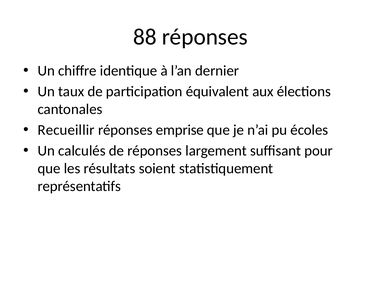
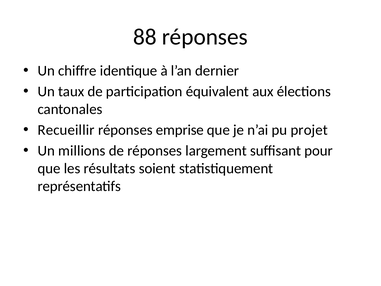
écoles: écoles -> projet
calculés: calculés -> millions
